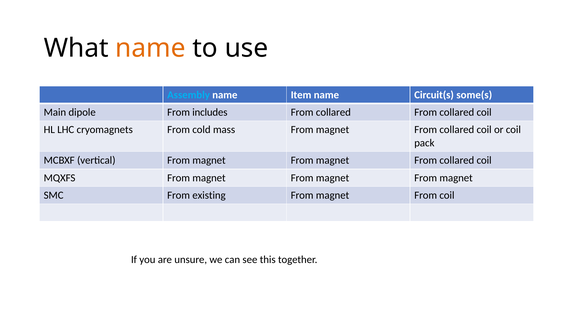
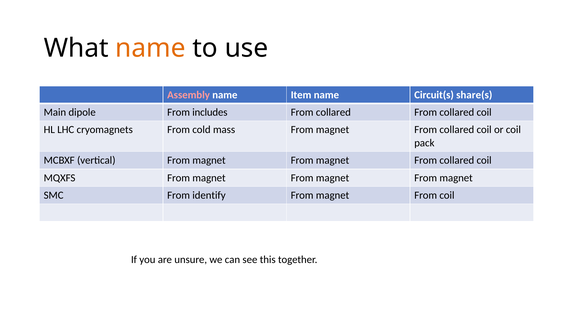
Assembly colour: light blue -> pink
some(s: some(s -> share(s
existing: existing -> identify
